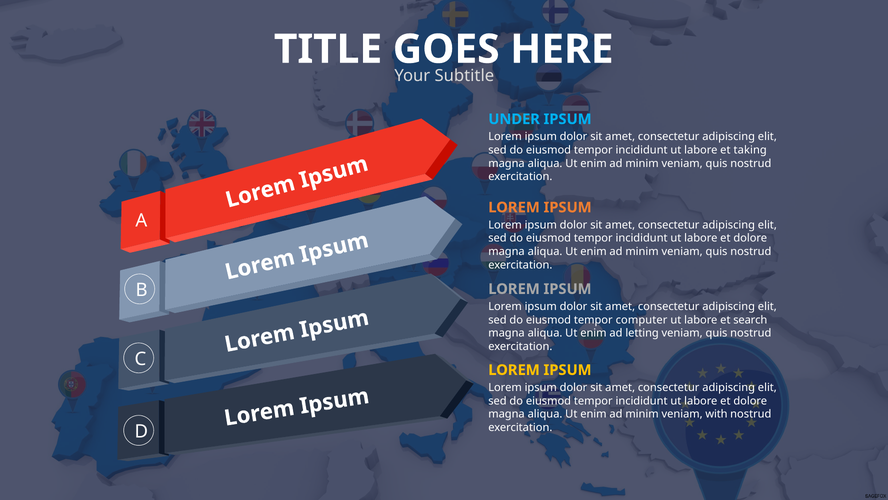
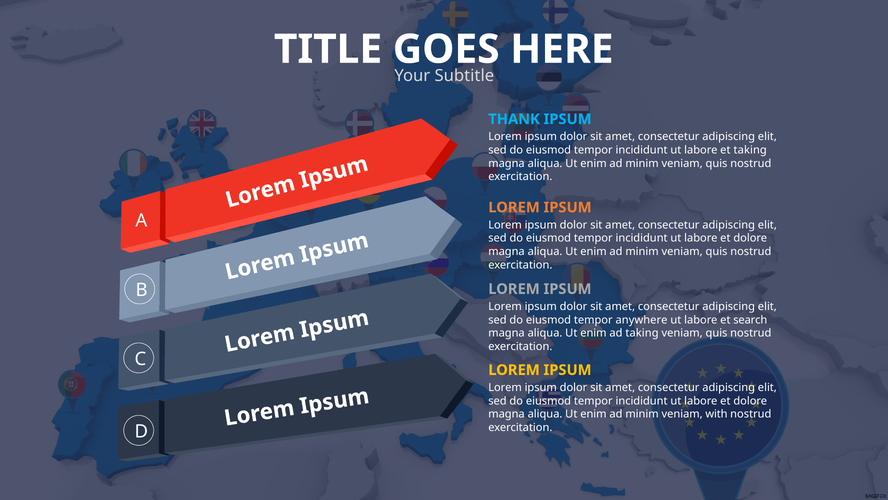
UNDER: UNDER -> THANK
computer: computer -> anywhere
ad letting: letting -> taking
